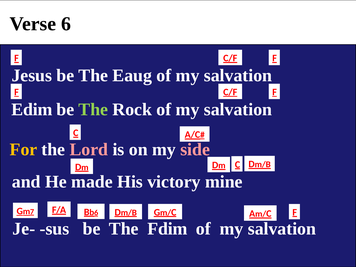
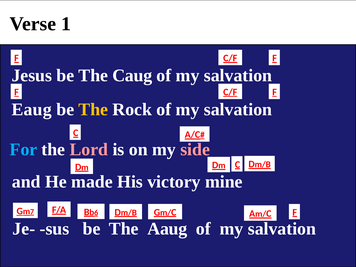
6: 6 -> 1
Eaug: Eaug -> Caug
Edim: Edim -> Eaug
The at (93, 110) colour: light green -> yellow
For colour: yellow -> light blue
Fdim: Fdim -> Aaug
